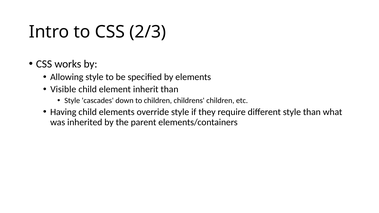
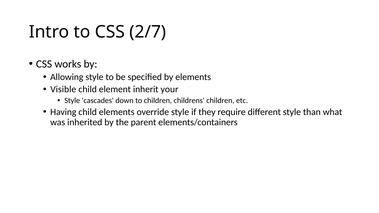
2/3: 2/3 -> 2/7
inherit than: than -> your
